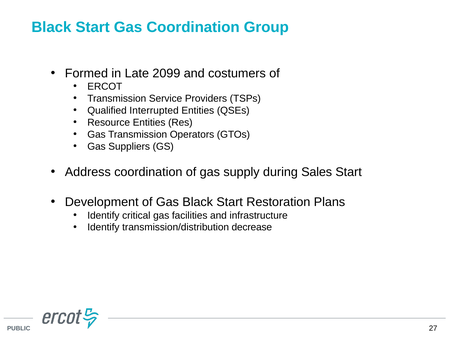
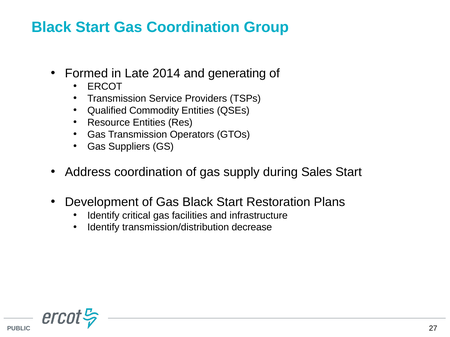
2099: 2099 -> 2014
costumers: costumers -> generating
Interrupted: Interrupted -> Commodity
